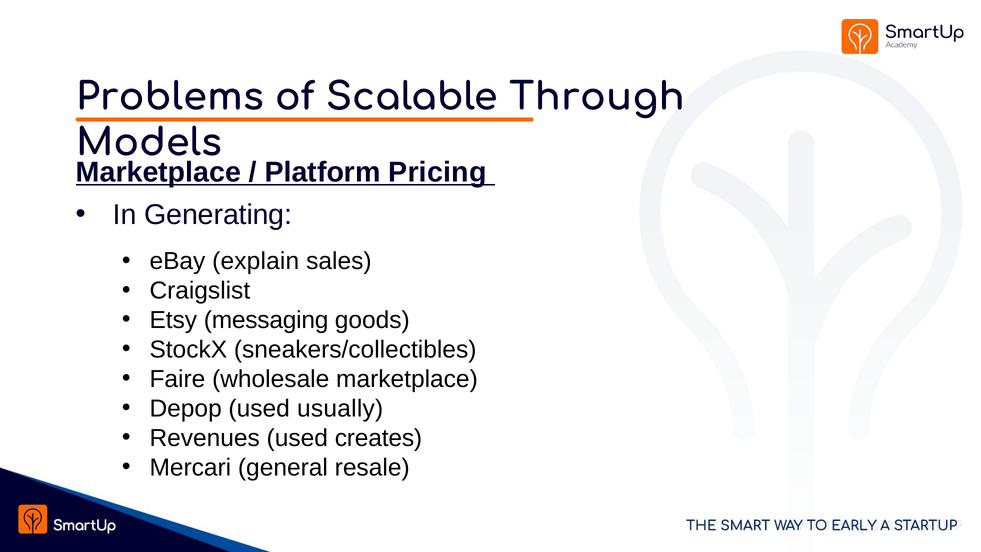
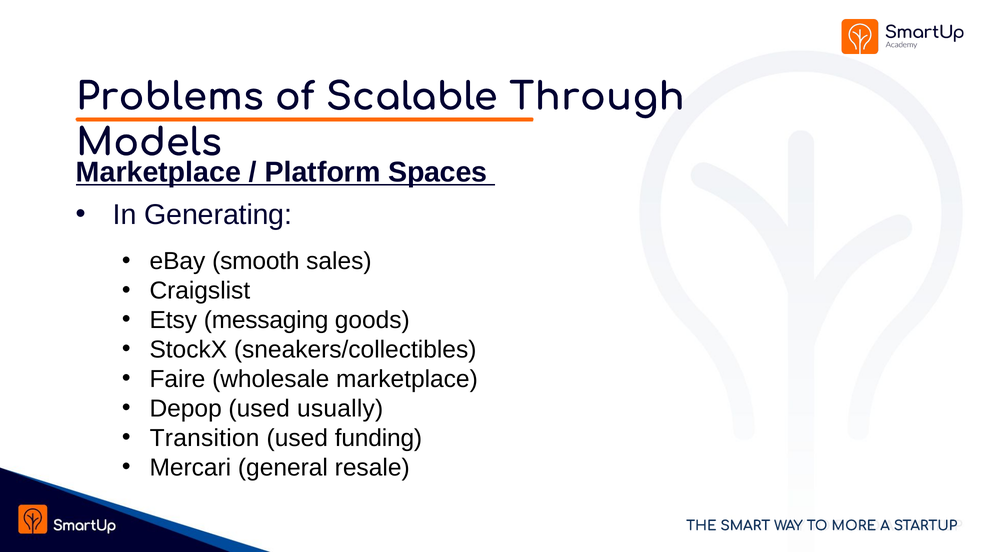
Pricing: Pricing -> Spaces
explain: explain -> smooth
Revenues: Revenues -> Transition
creates: creates -> funding
EARLY: EARLY -> MORE
